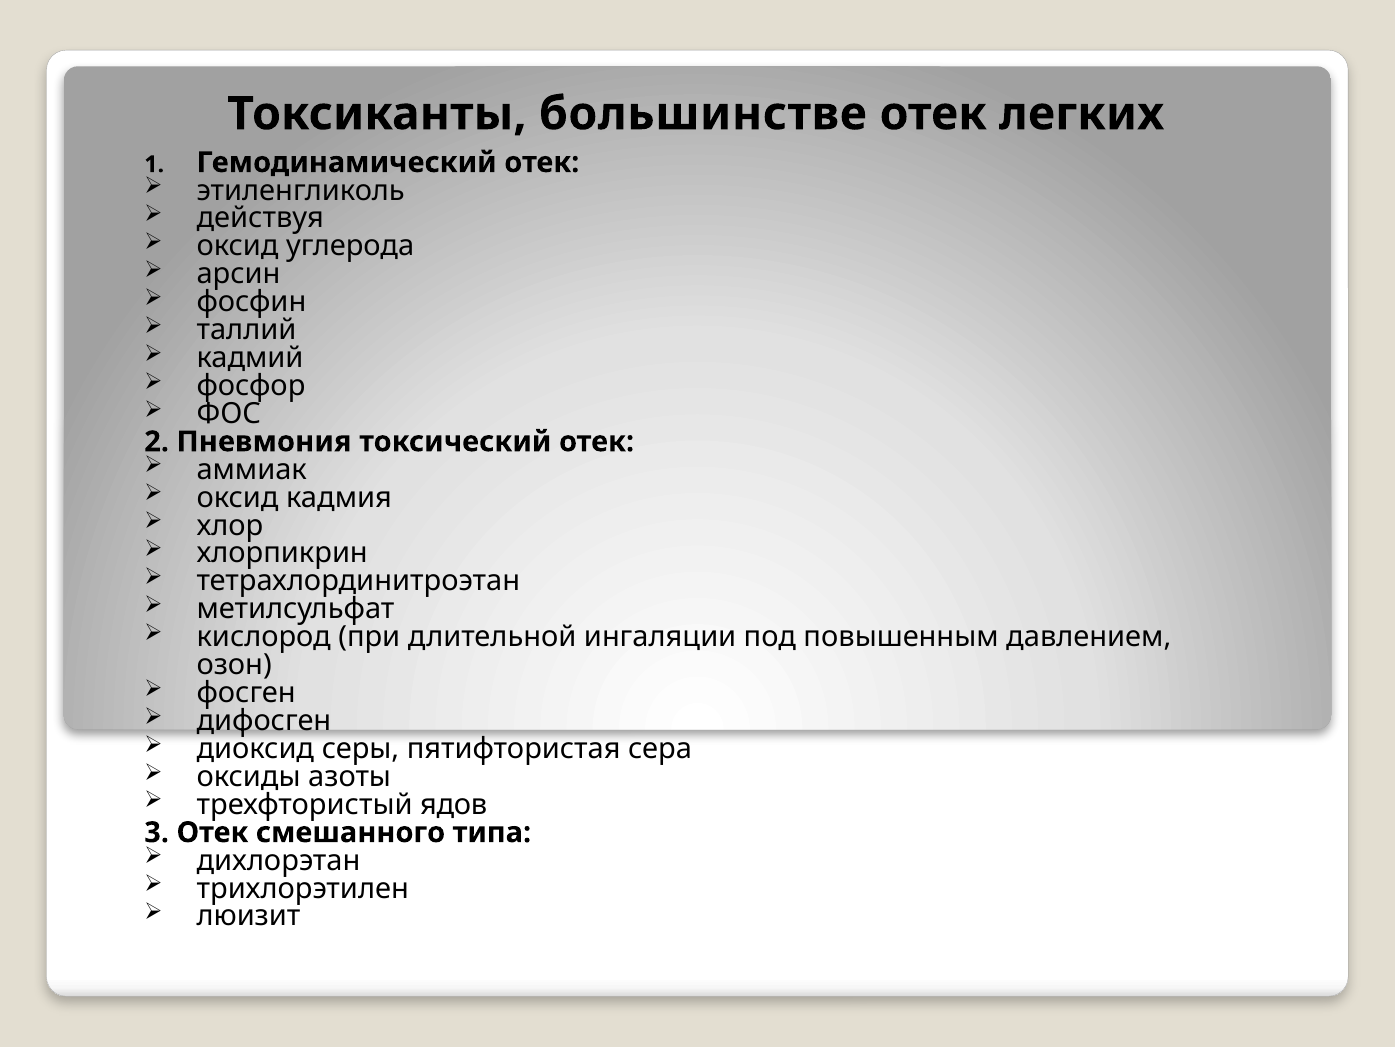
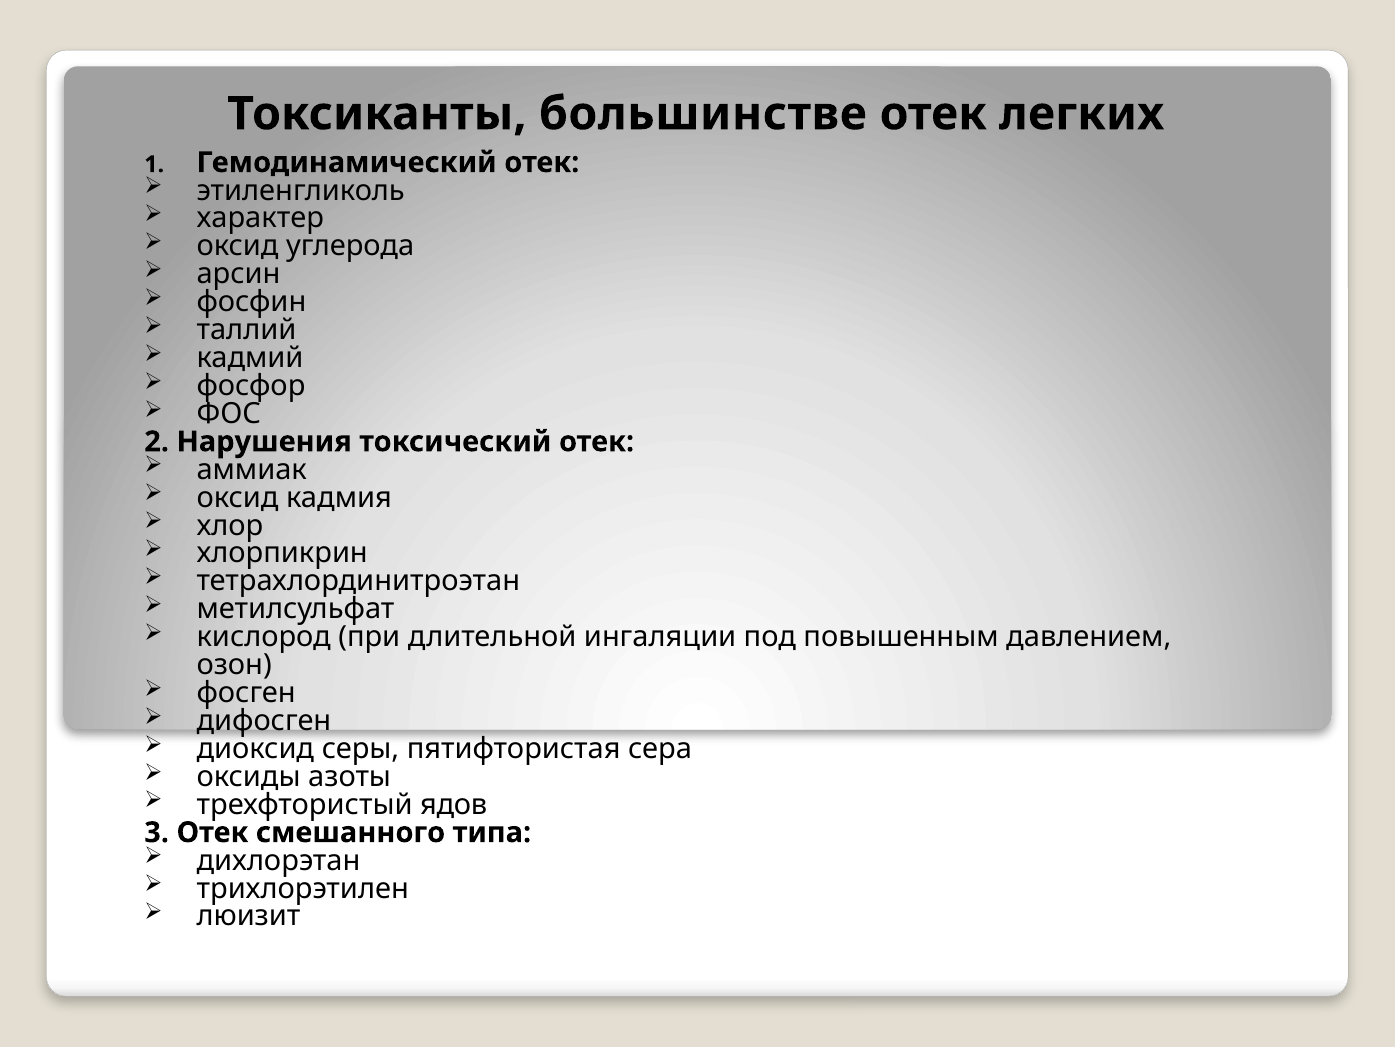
действуя: действуя -> характер
Пневмония: Пневмония -> Нарушения
